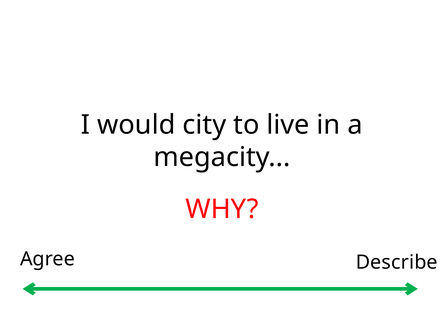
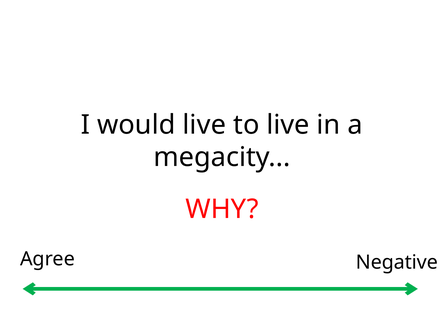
would city: city -> live
Describe: Describe -> Negative
